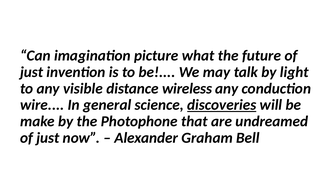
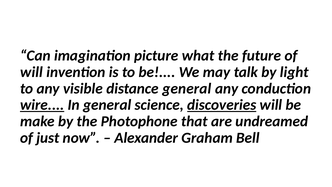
just at (32, 72): just -> will
distance wireless: wireless -> general
wire underline: none -> present
